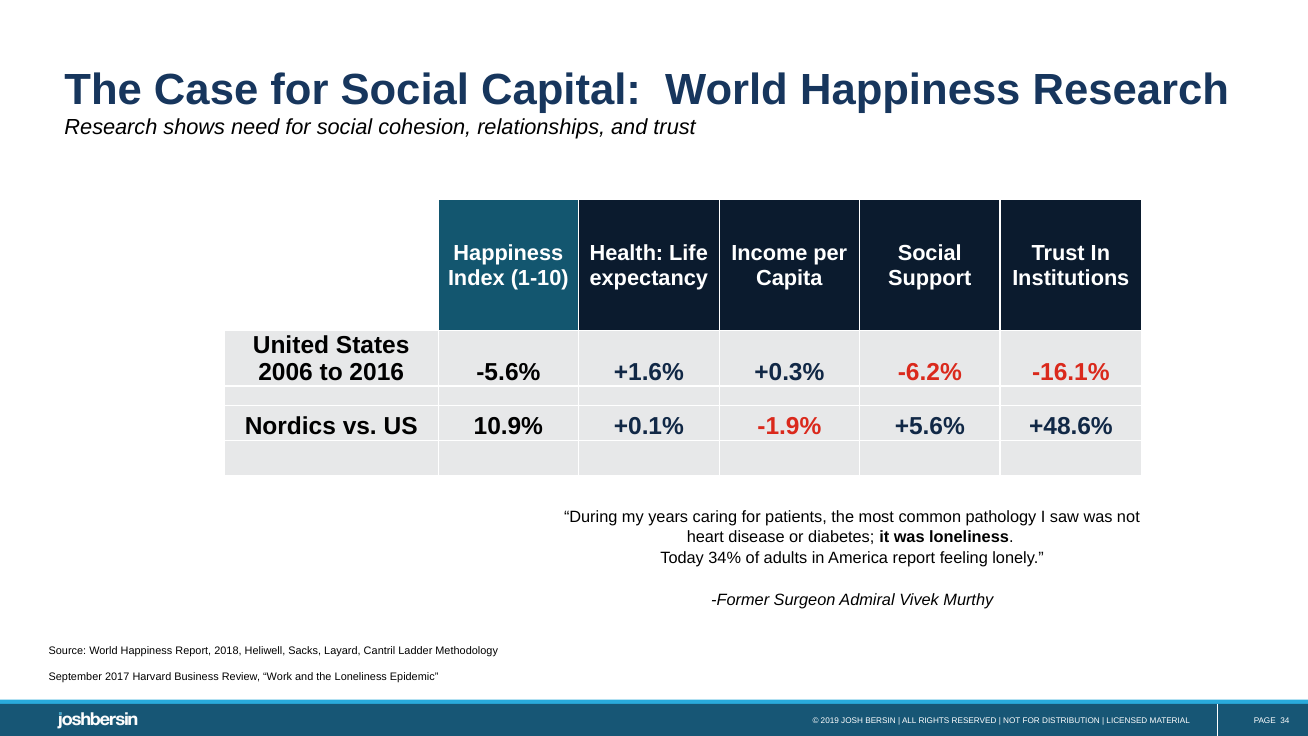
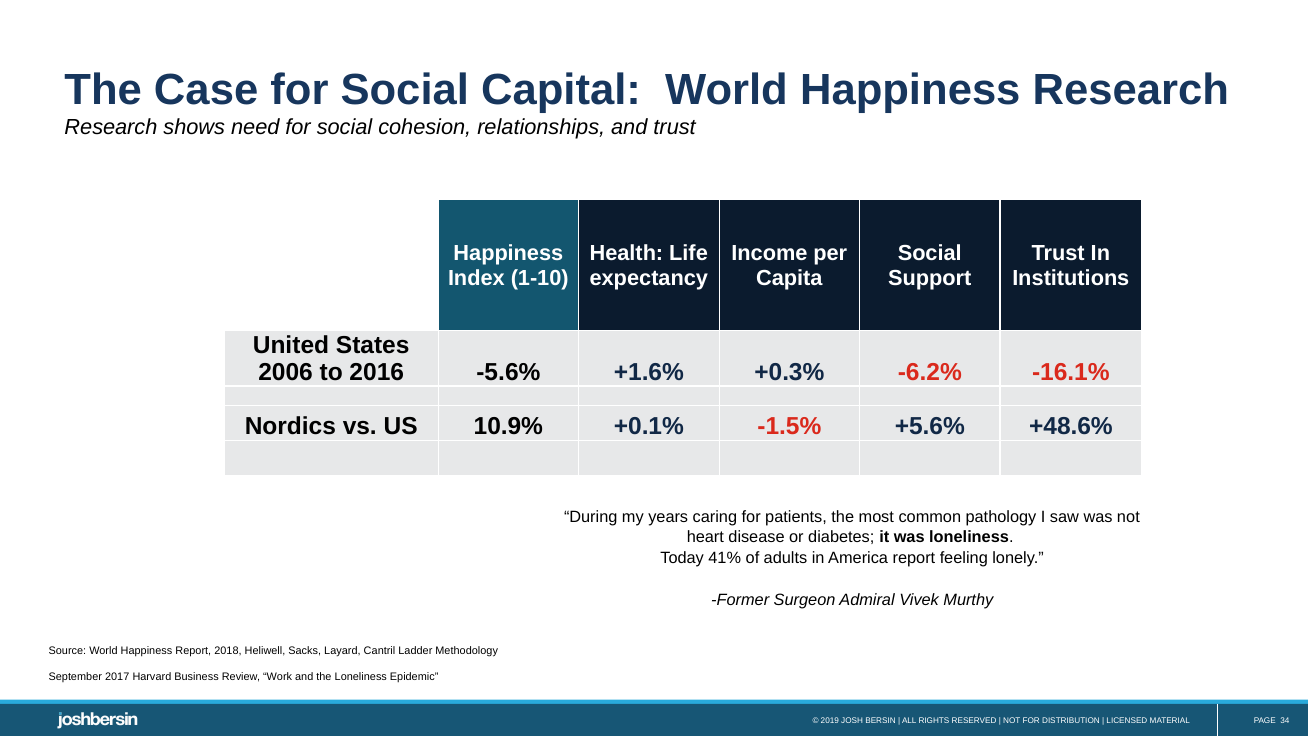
-1.9%: -1.9% -> -1.5%
34%: 34% -> 41%
